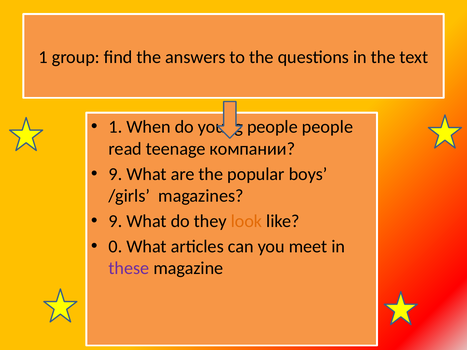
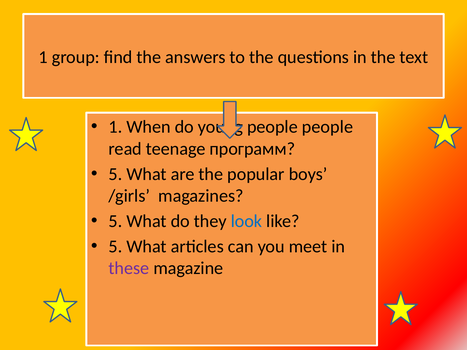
компании: компании -> программ
9 at (115, 174): 9 -> 5
9 at (115, 221): 9 -> 5
look colour: orange -> blue
0 at (115, 247): 0 -> 5
